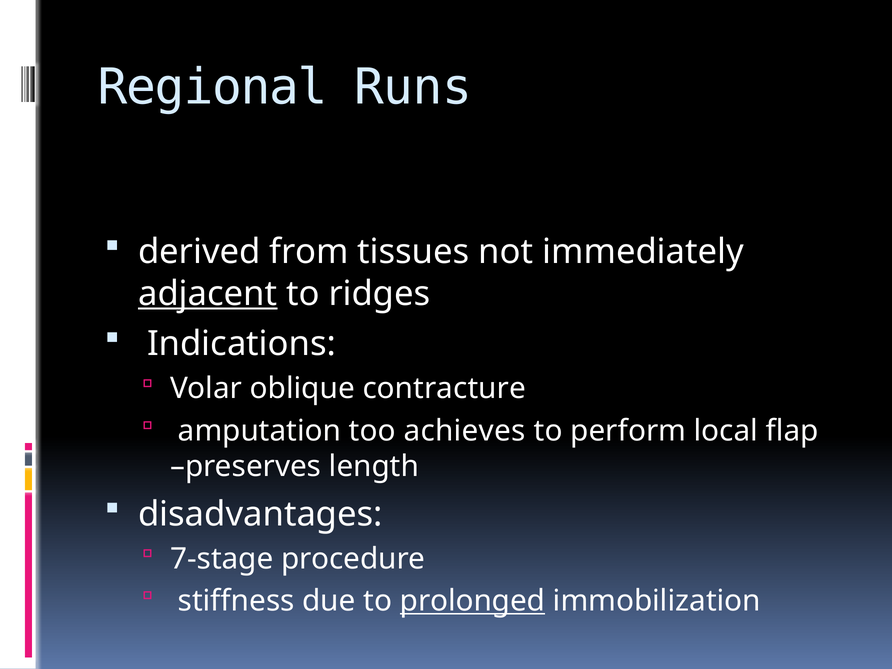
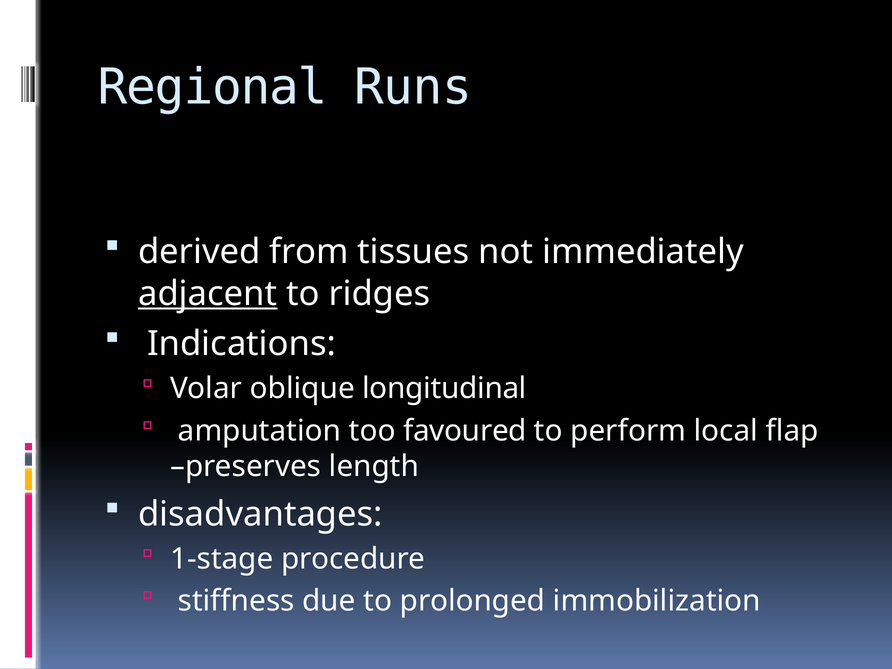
contracture: contracture -> longitudinal
achieves: achieves -> favoured
7-stage: 7-stage -> 1-stage
prolonged underline: present -> none
